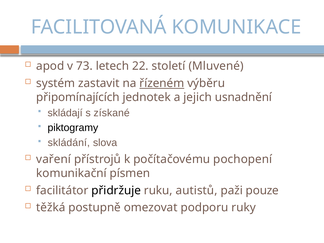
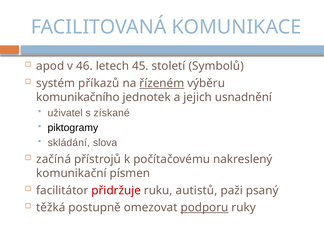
73: 73 -> 46
22: 22 -> 45
Mluvené: Mluvené -> Symbolů
zastavit: zastavit -> příkazů
připomínajících: připomínajících -> komunikačního
skládají: skládají -> uživatel
vaření: vaření -> začíná
pochopení: pochopení -> nakreslený
přidržuje colour: black -> red
pouze: pouze -> psaný
podporu underline: none -> present
